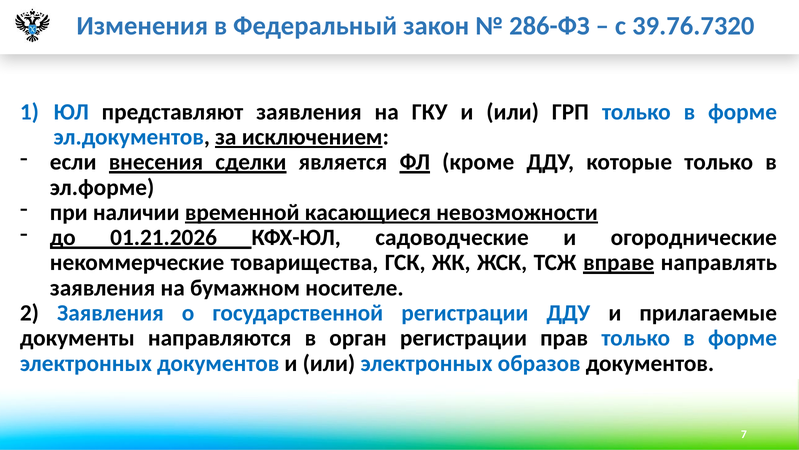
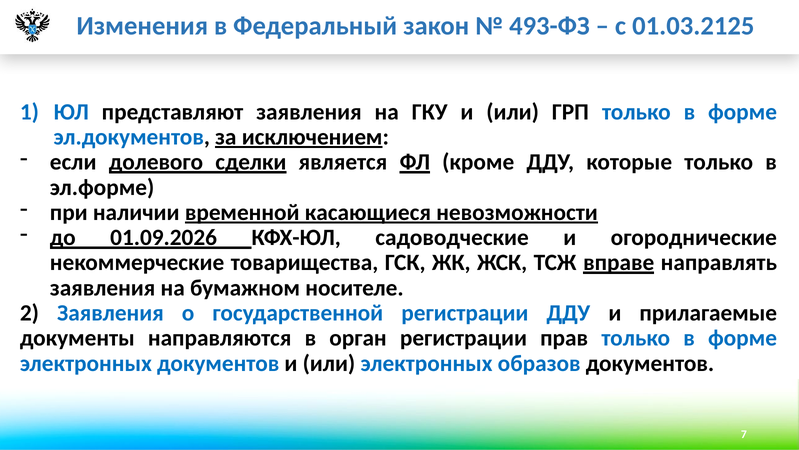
286-ФЗ: 286-ФЗ -> 493-ФЗ
39.76.7320: 39.76.7320 -> 01.03.2125
внесения: внесения -> долевого
01.21.2026: 01.21.2026 -> 01.09.2026
